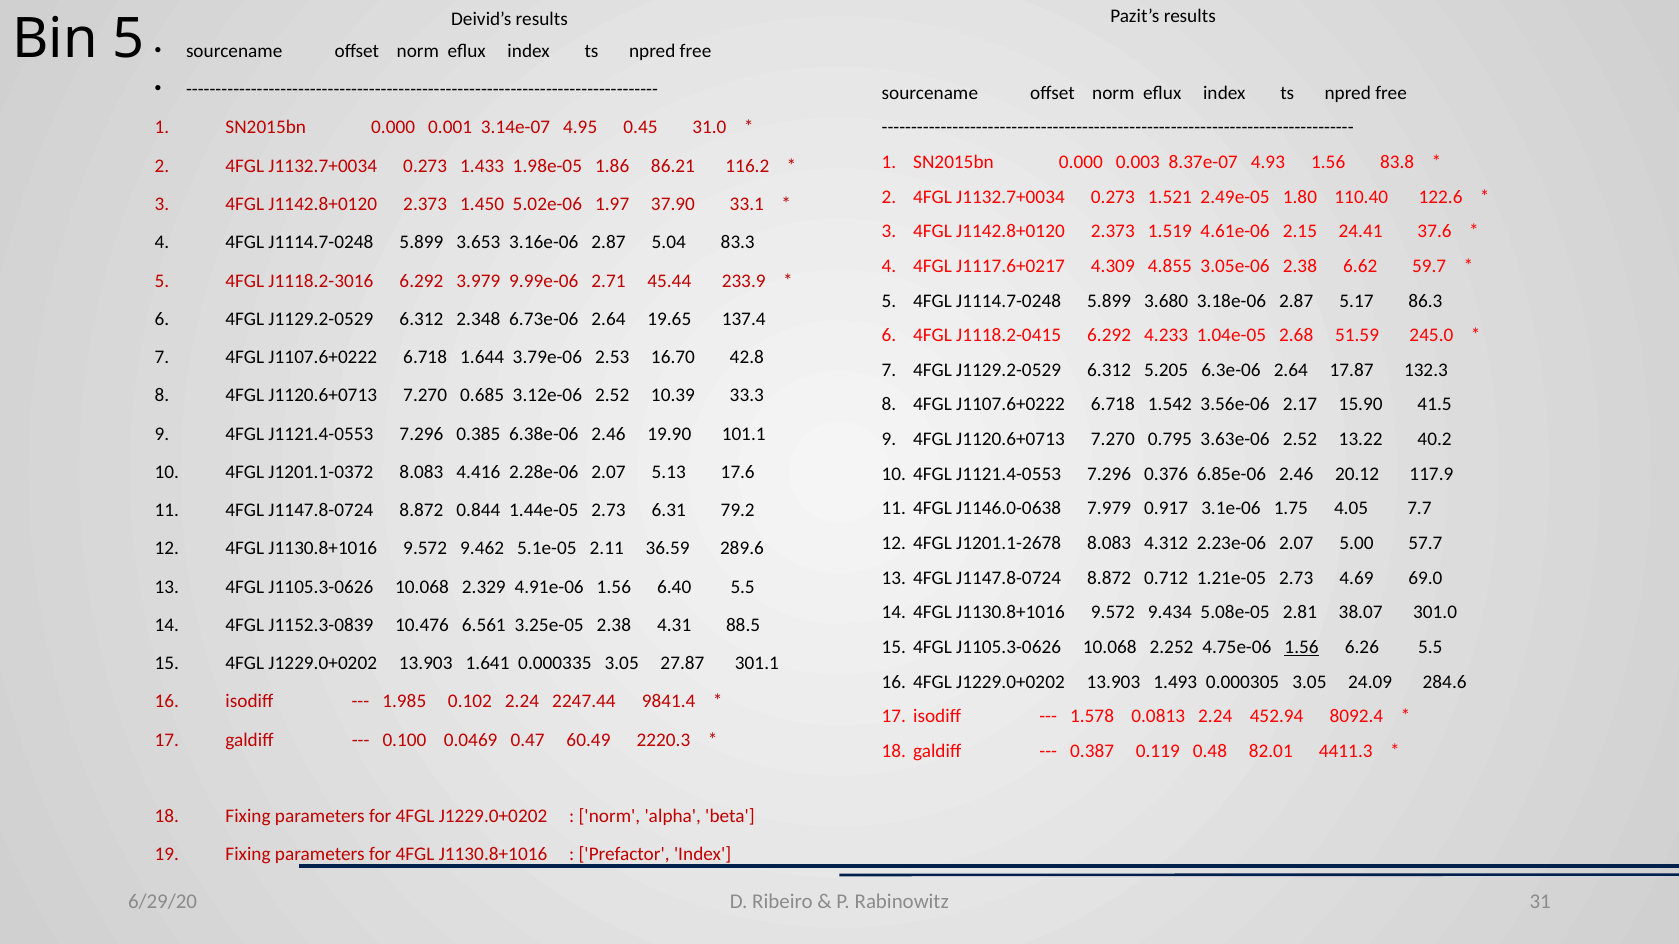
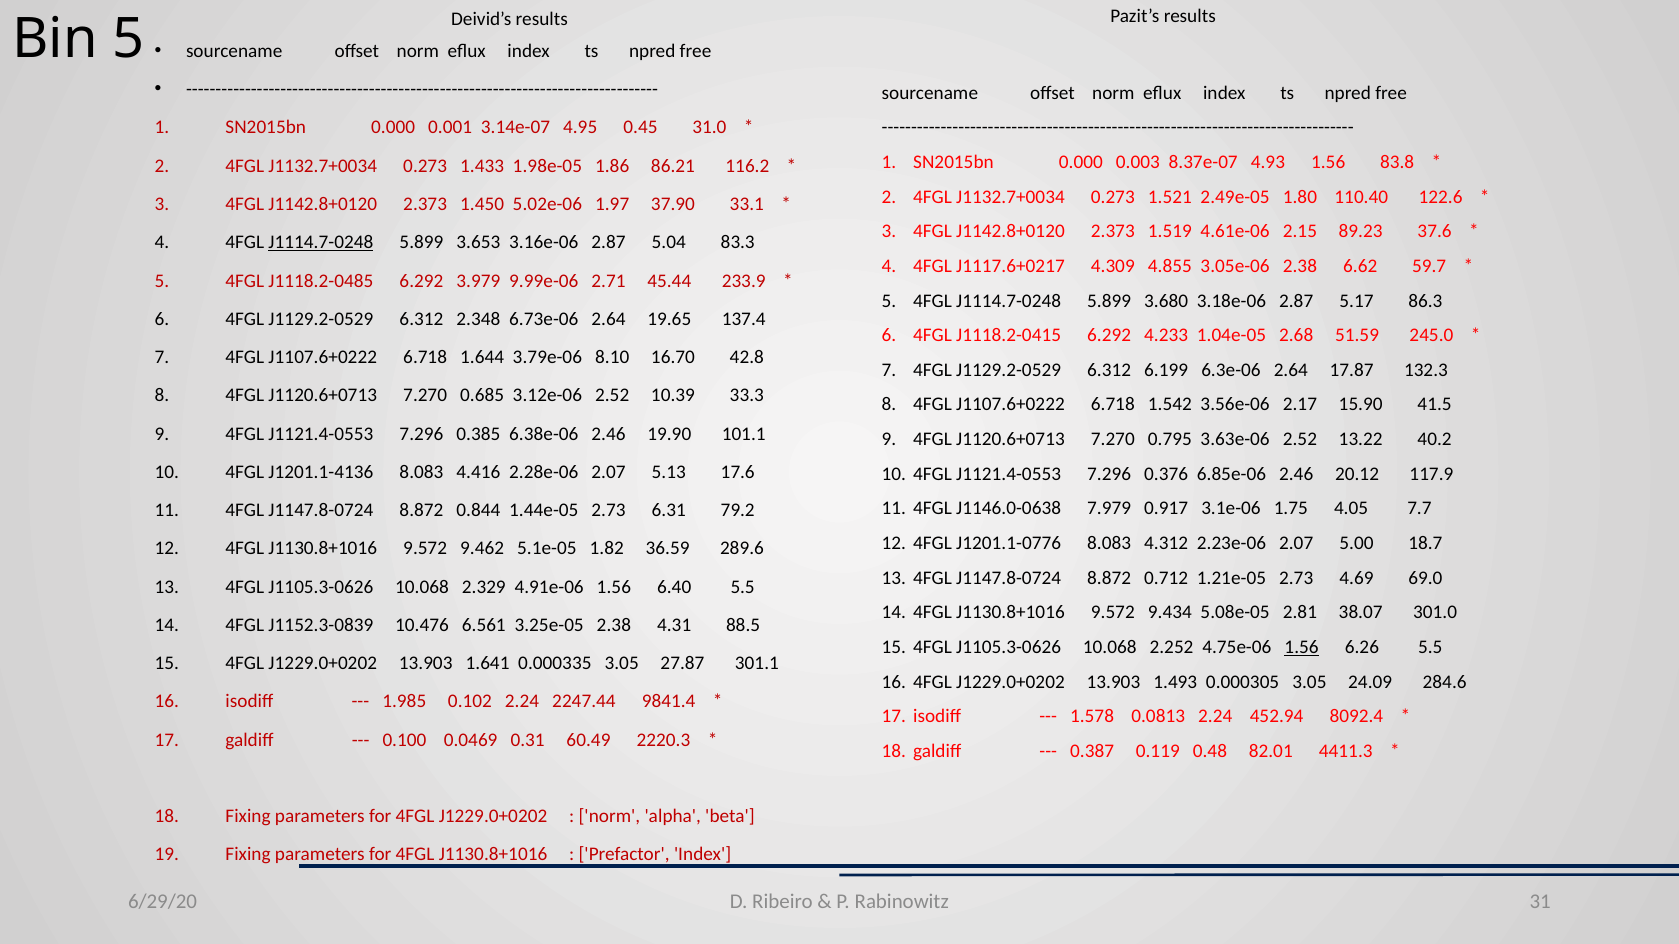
24.41: 24.41 -> 89.23
J1114.7-0248 at (321, 243) underline: none -> present
J1118.2-3016: J1118.2-3016 -> J1118.2-0485
2.53: 2.53 -> 8.10
5.205: 5.205 -> 6.199
J1201.1-0372: J1201.1-0372 -> J1201.1-4136
J1201.1-2678: J1201.1-2678 -> J1201.1-0776
57.7: 57.7 -> 18.7
2.11: 2.11 -> 1.82
0.47: 0.47 -> 0.31
